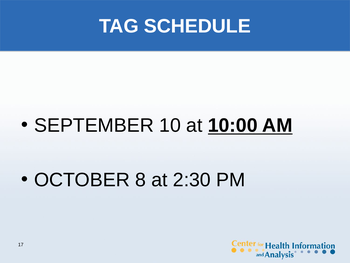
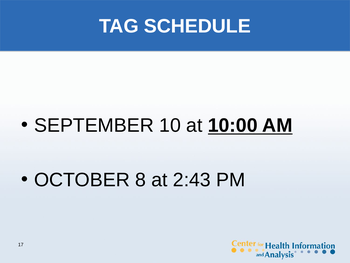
2:30: 2:30 -> 2:43
